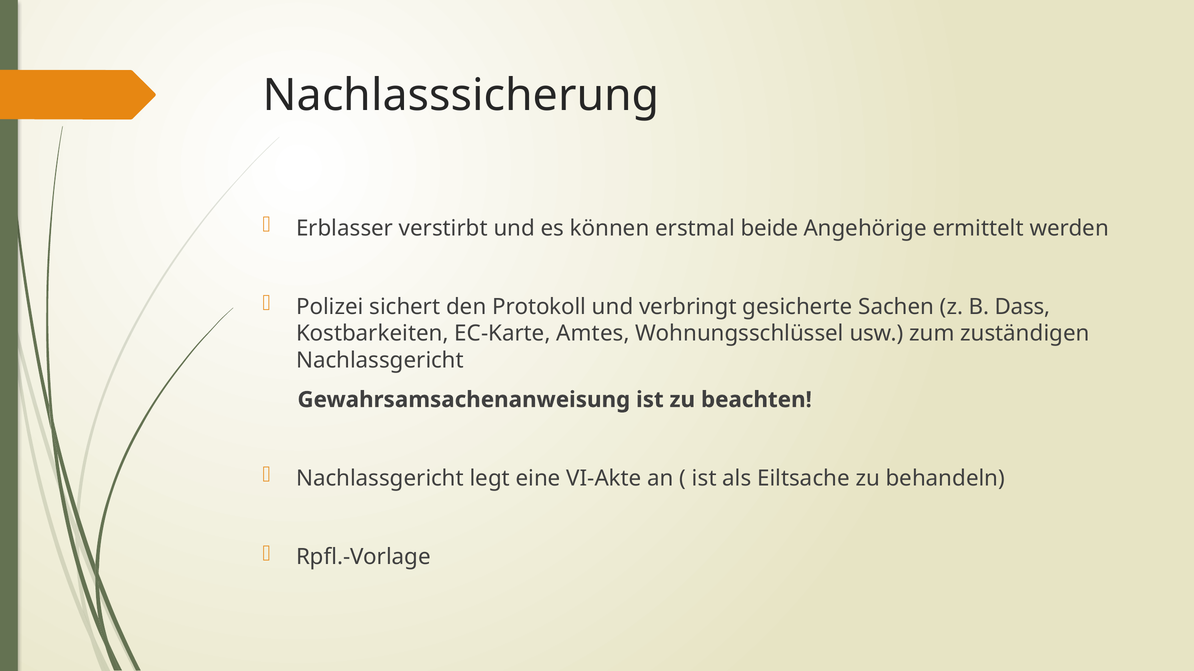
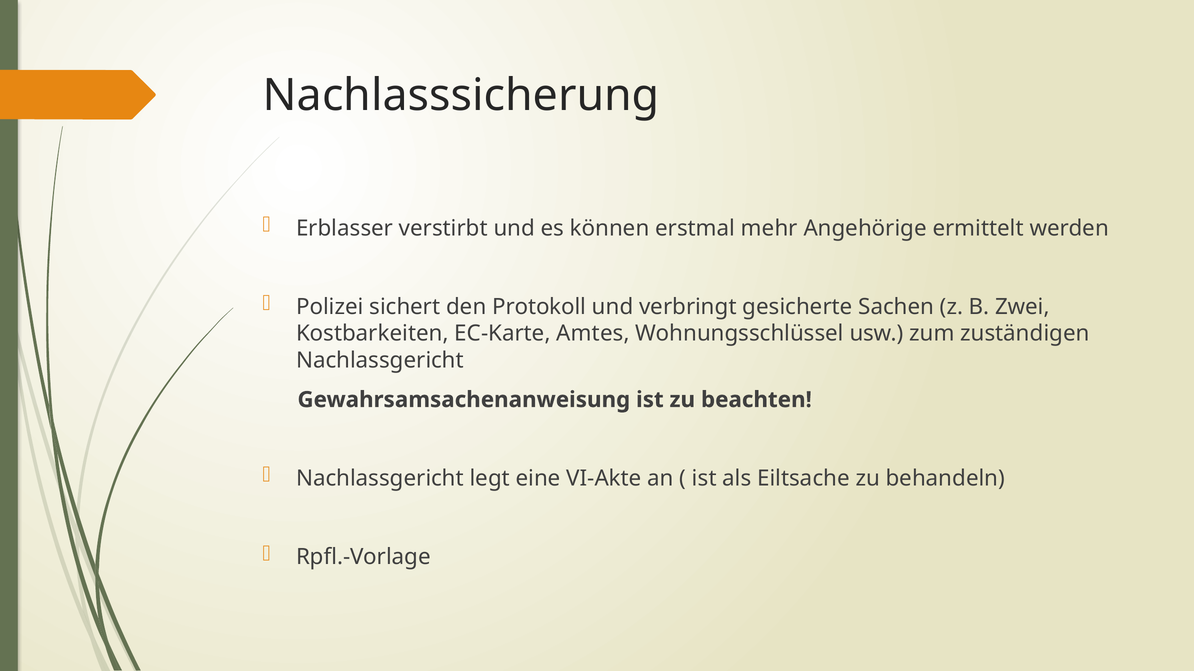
beide: beide -> mehr
Dass: Dass -> Zwei
